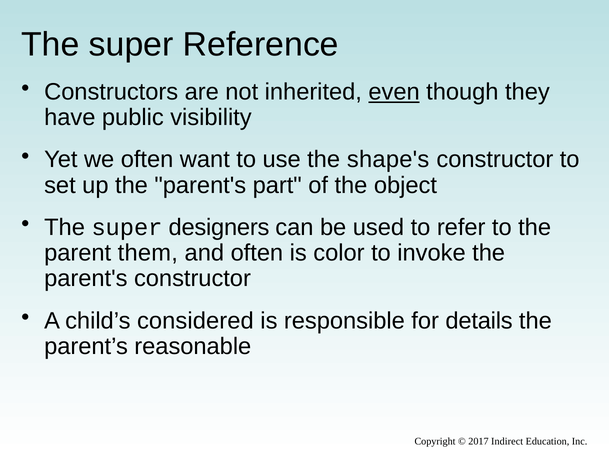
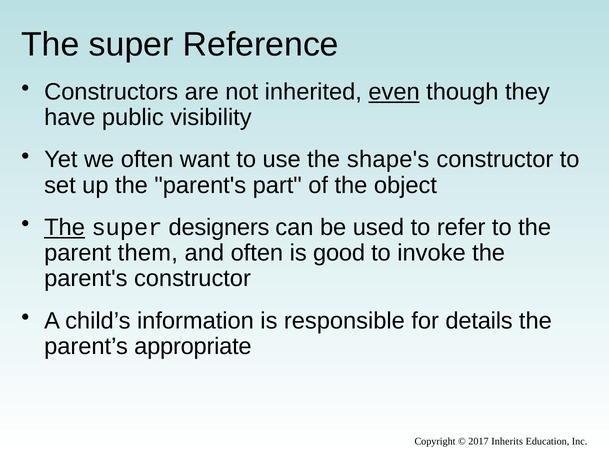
The at (65, 227) underline: none -> present
color: color -> good
considered: considered -> information
reasonable: reasonable -> appropriate
Indirect: Indirect -> Inherits
